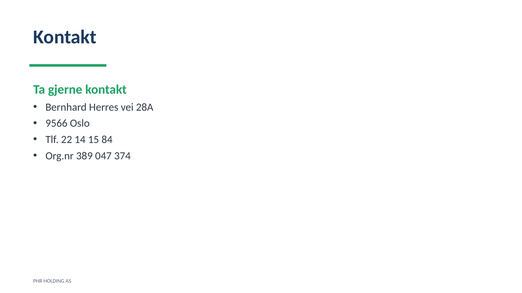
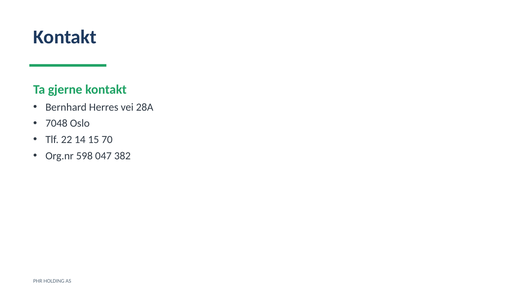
9566: 9566 -> 7048
84: 84 -> 70
389: 389 -> 598
374: 374 -> 382
